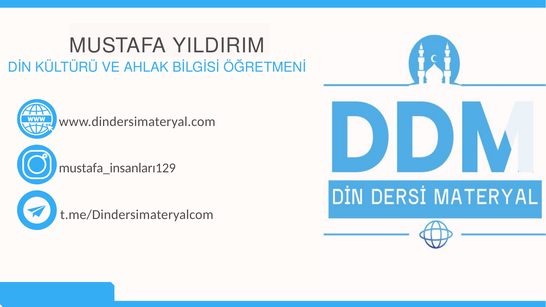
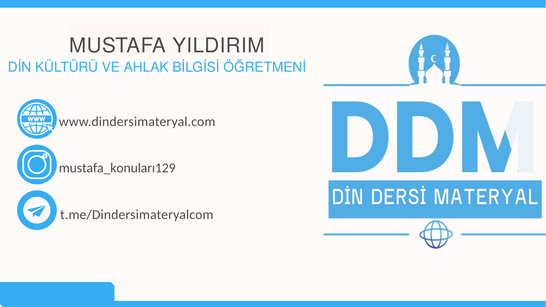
mustafa_insanları129: mustafa_insanları129 -> mustafa_konuları129
